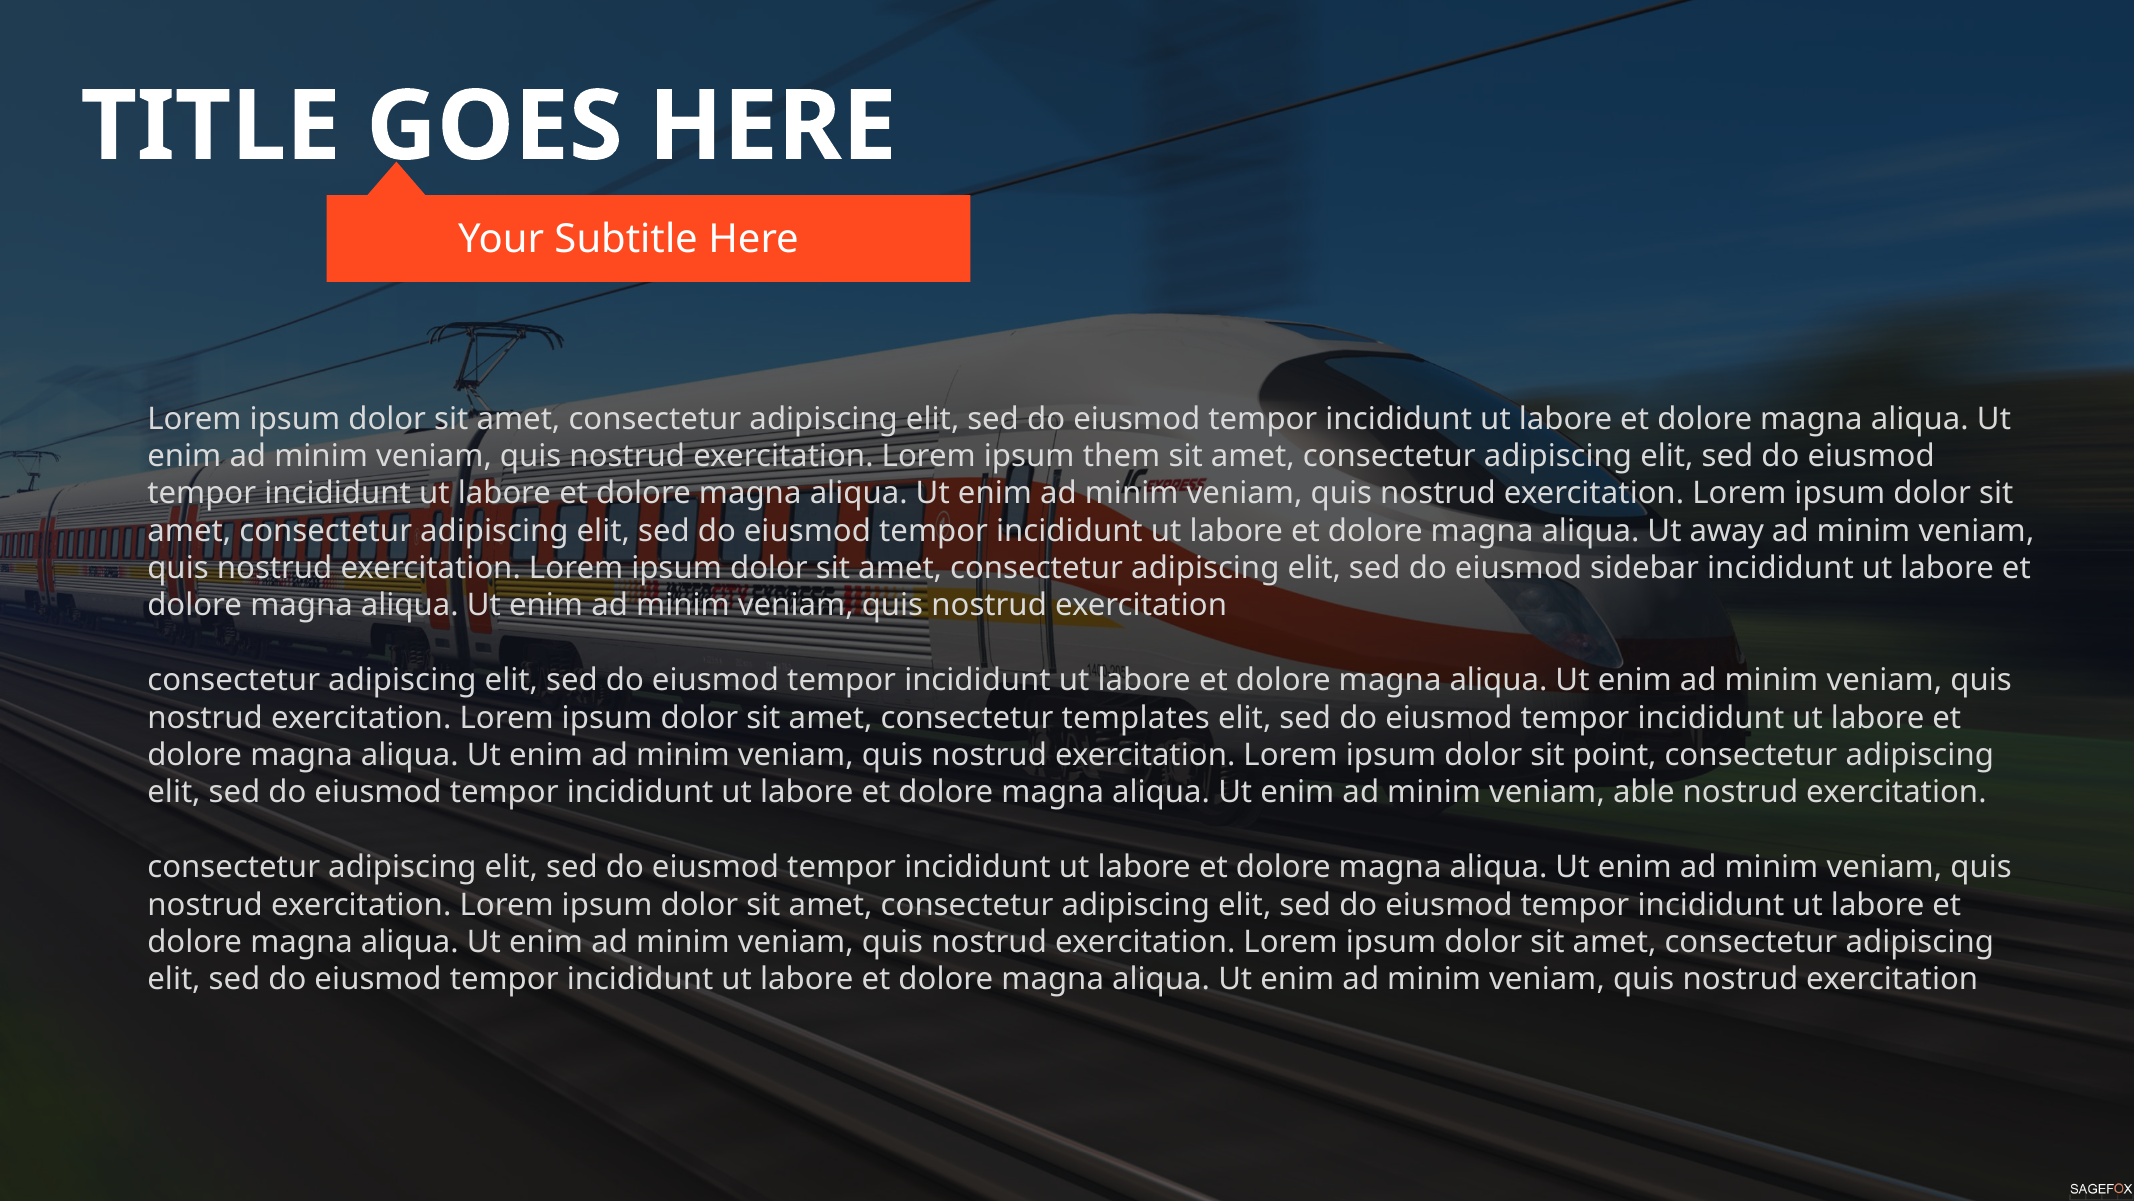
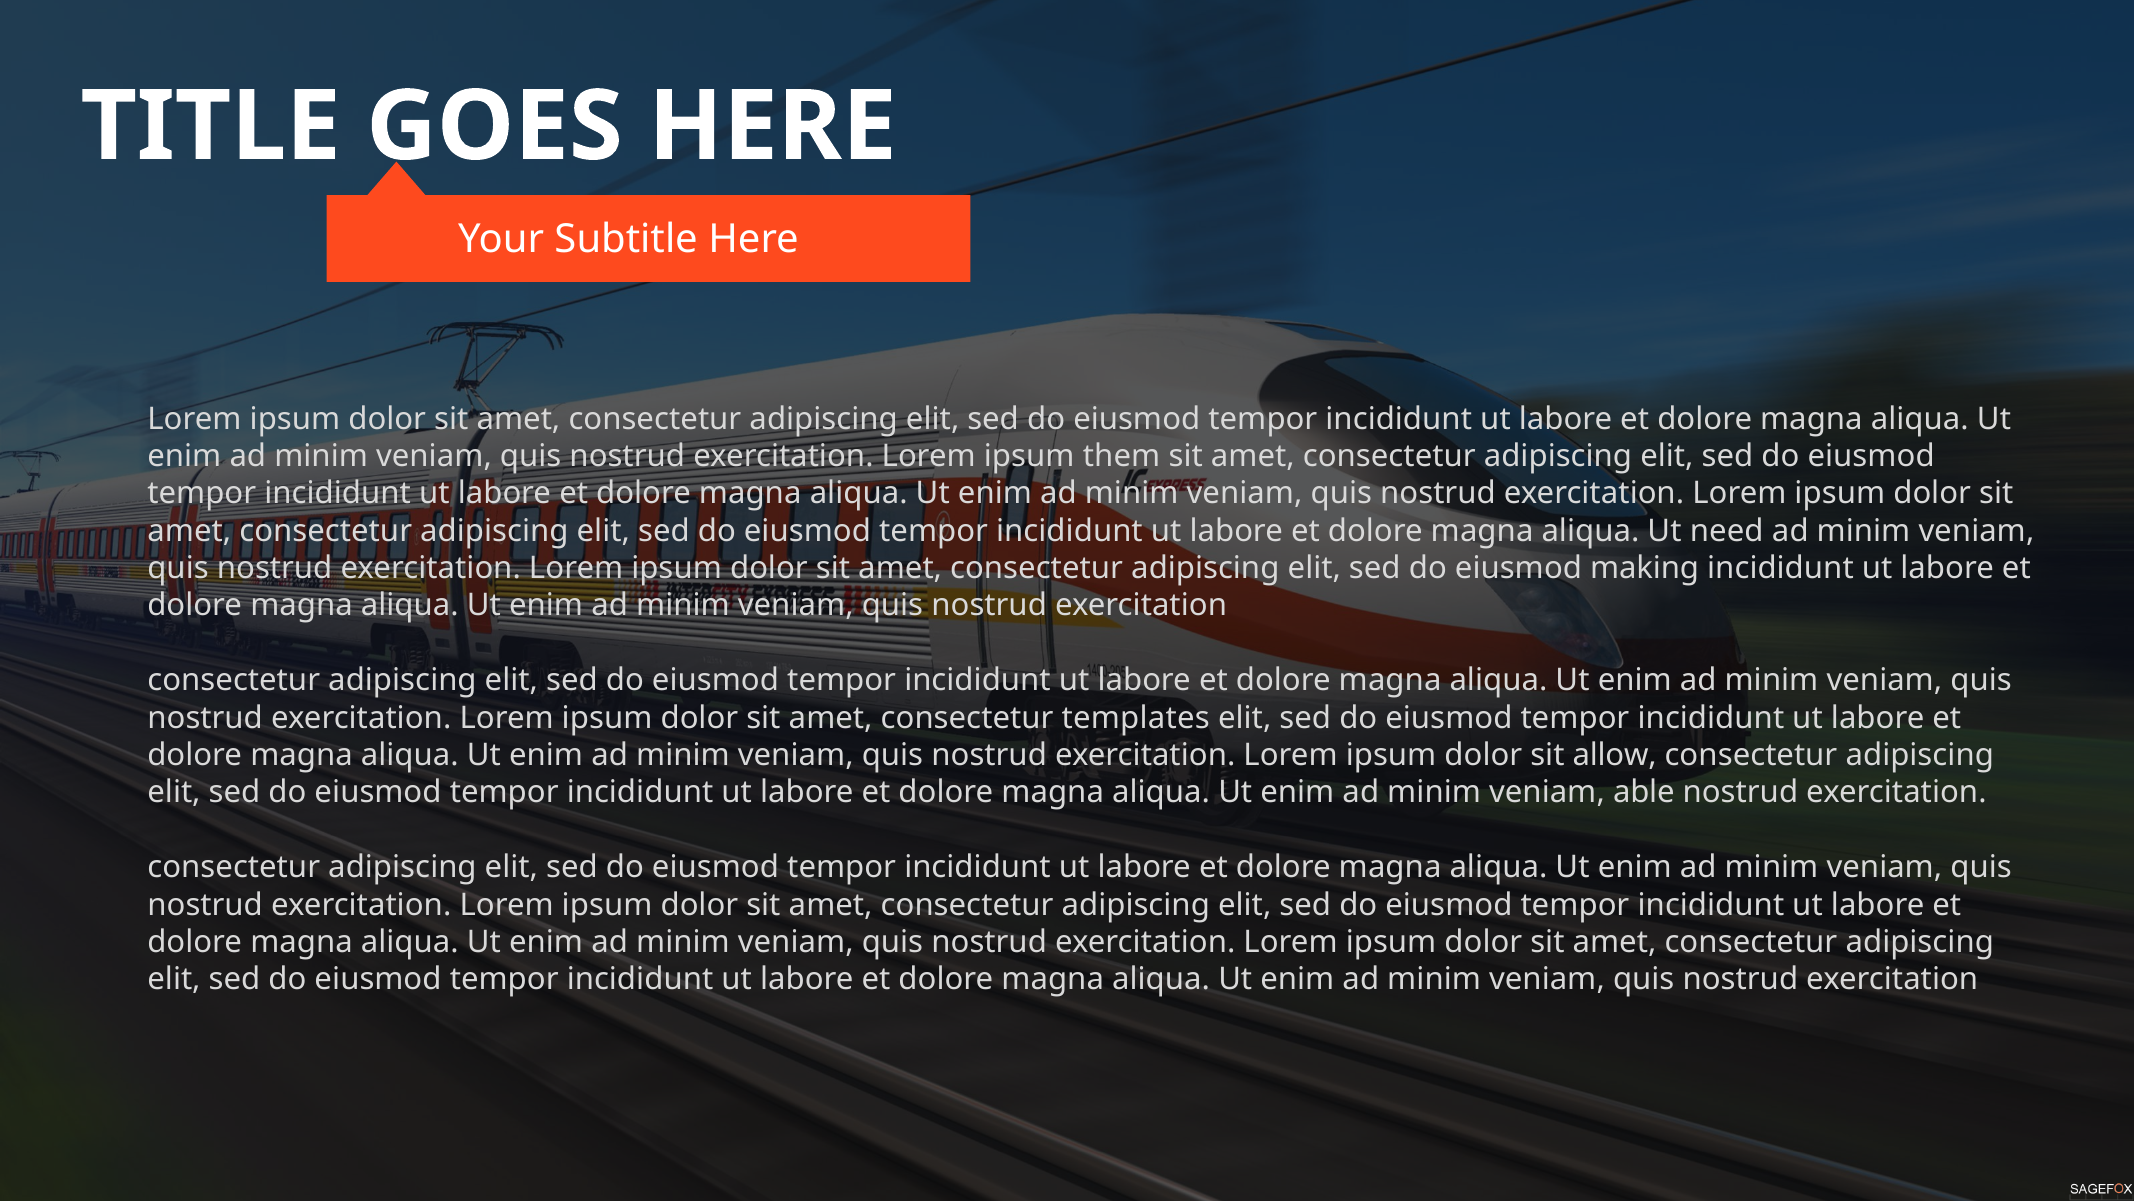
away: away -> need
sidebar: sidebar -> making
point: point -> allow
